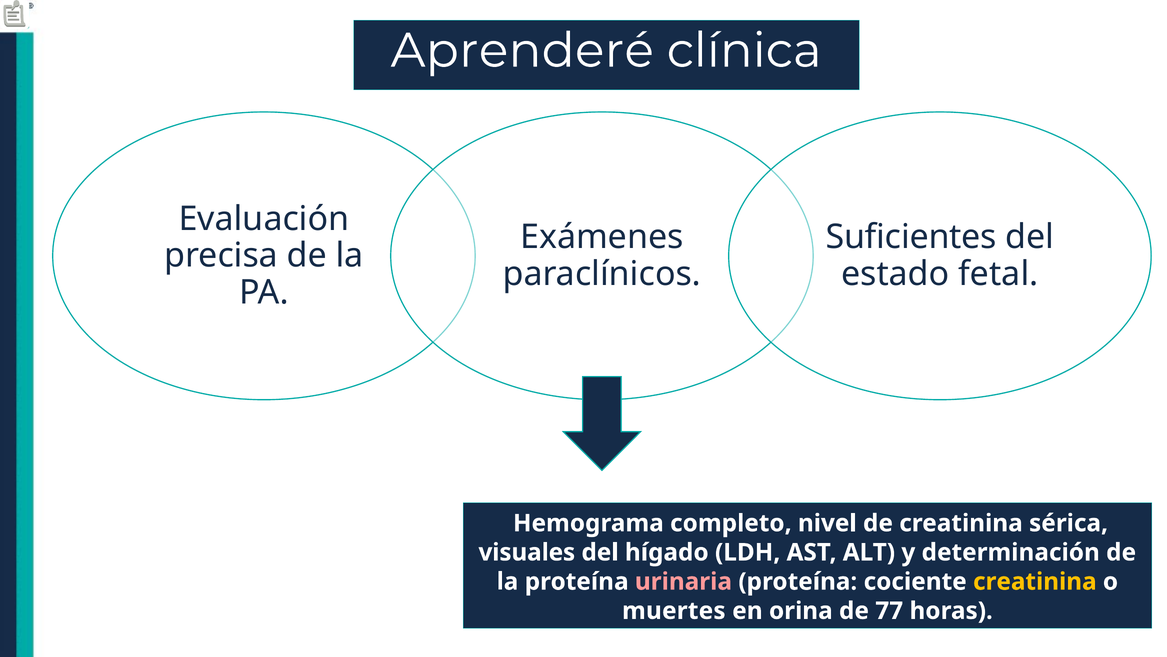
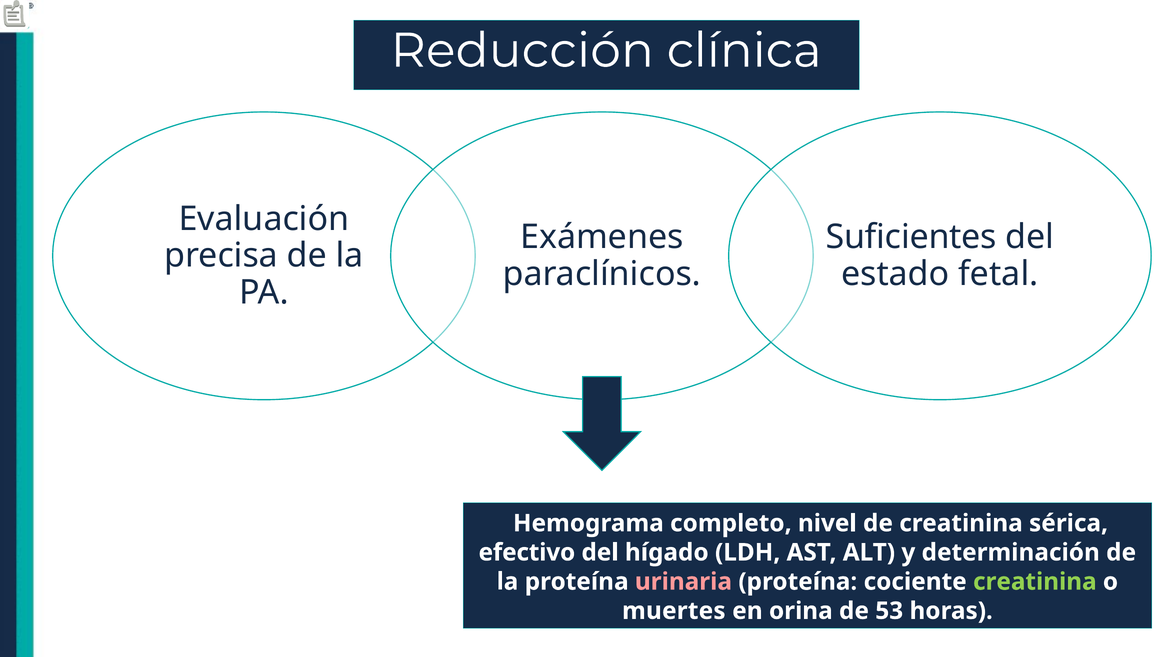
Aprenderé: Aprenderé -> Reducción
visuales: visuales -> efectivo
creatinina at (1035, 581) colour: yellow -> light green
77: 77 -> 53
